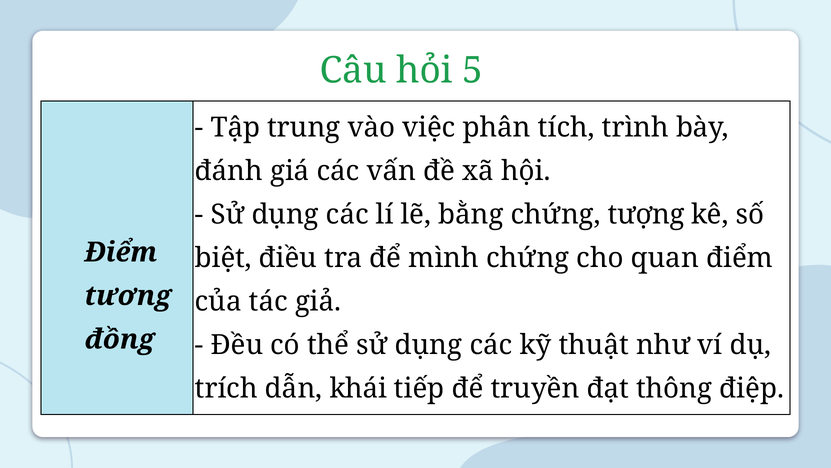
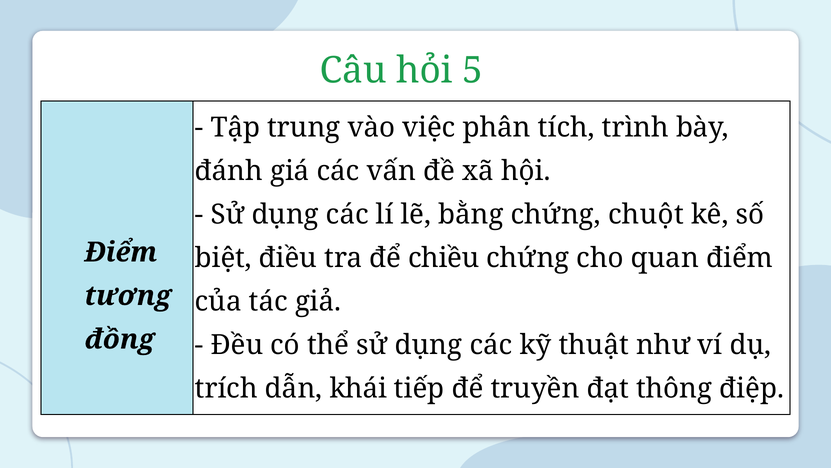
tượng: tượng -> chuột
mình: mình -> chiều
